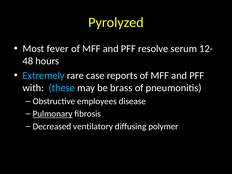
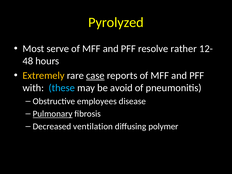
fever: fever -> serve
serum: serum -> rather
Extremely colour: light blue -> yellow
case underline: none -> present
brass: brass -> avoid
ventilatory: ventilatory -> ventilation
